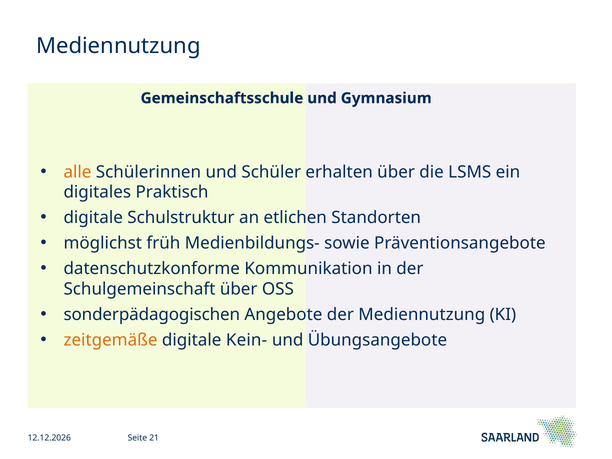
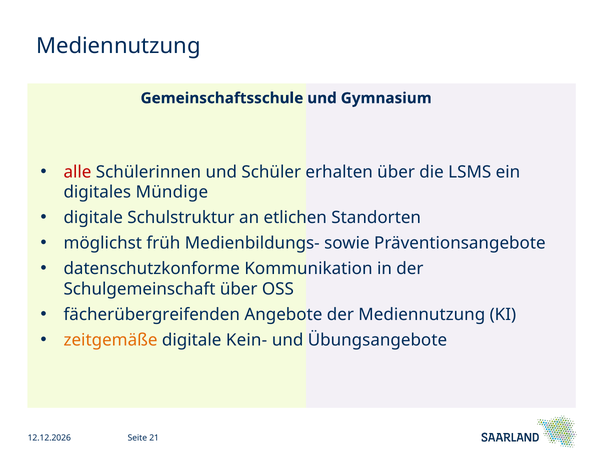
alle colour: orange -> red
Praktisch: Praktisch -> Mündige
sonderpädagogischen: sonderpädagogischen -> fächerübergreifenden
